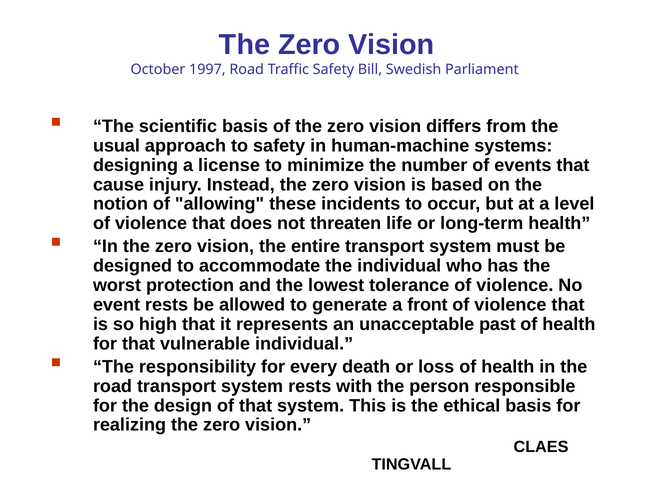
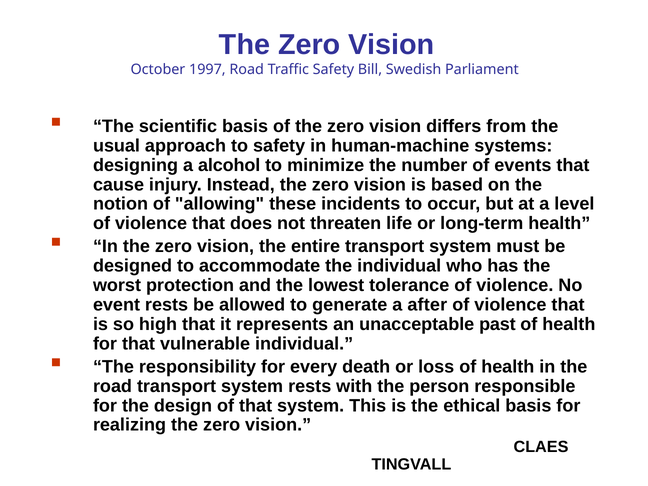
license: license -> alcohol
front: front -> after
